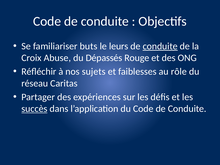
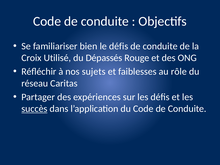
buts: buts -> bien
le leurs: leurs -> défis
conduite at (160, 46) underline: present -> none
Abuse: Abuse -> Utilisé
